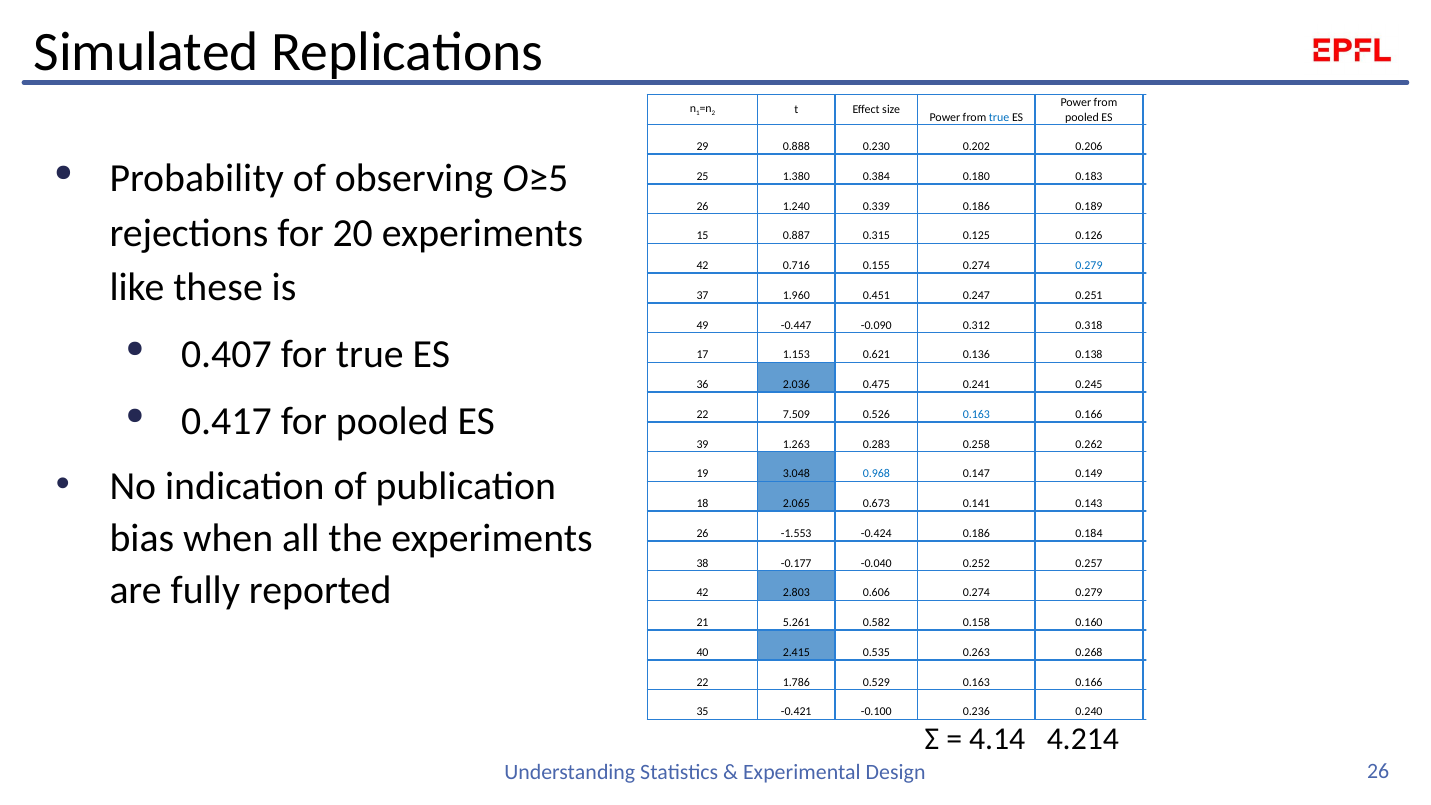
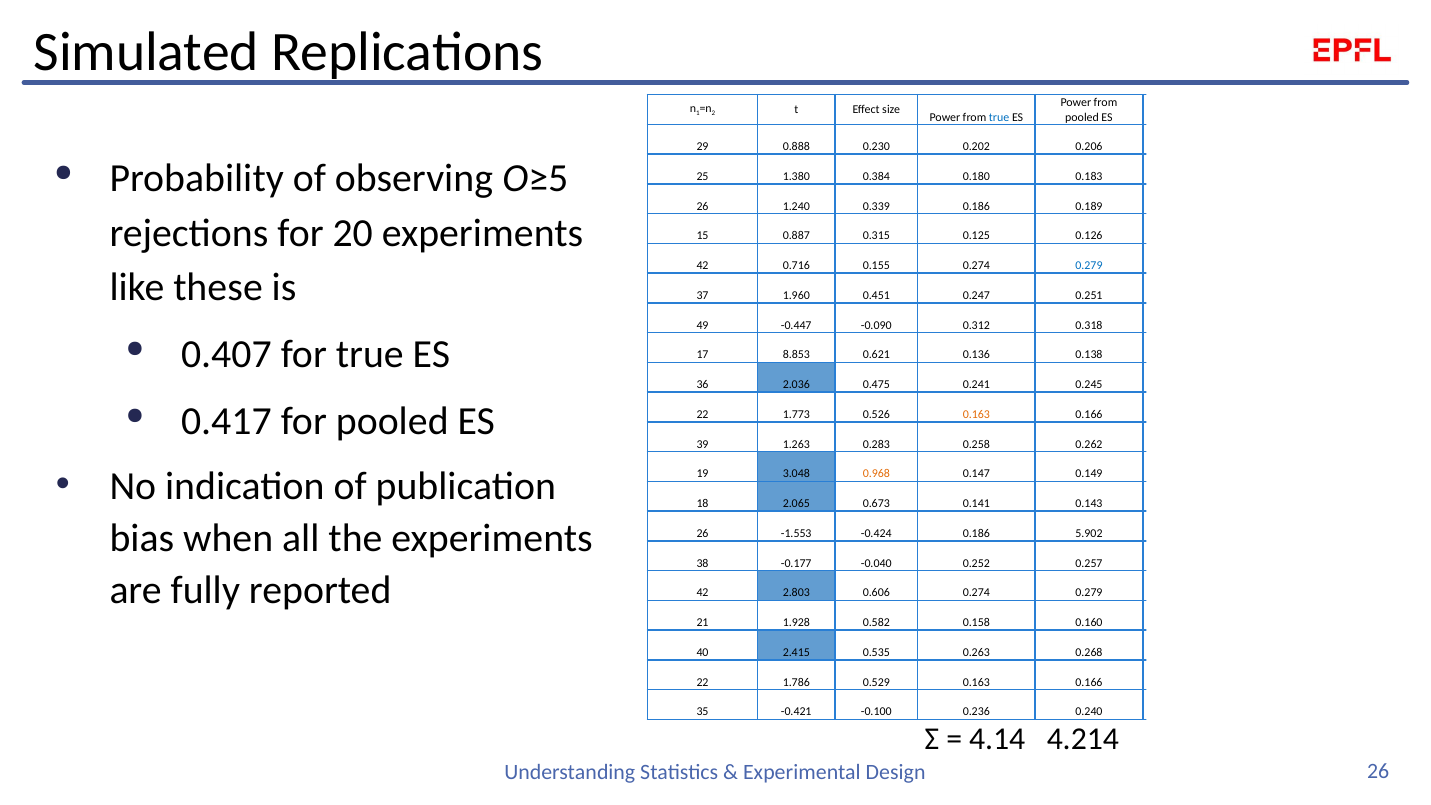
1.153: 1.153 -> 8.853
7.509: 7.509 -> 1.773
0.163 at (976, 414) colour: blue -> orange
0.968 colour: blue -> orange
0.184: 0.184 -> 5.902
5.261: 5.261 -> 1.928
